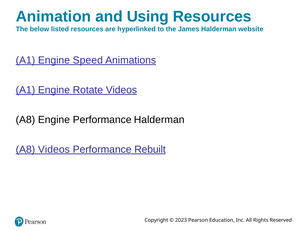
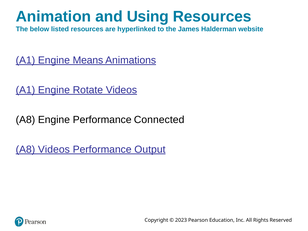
Speed: Speed -> Means
Performance Halderman: Halderman -> Connected
Rebuilt: Rebuilt -> Output
